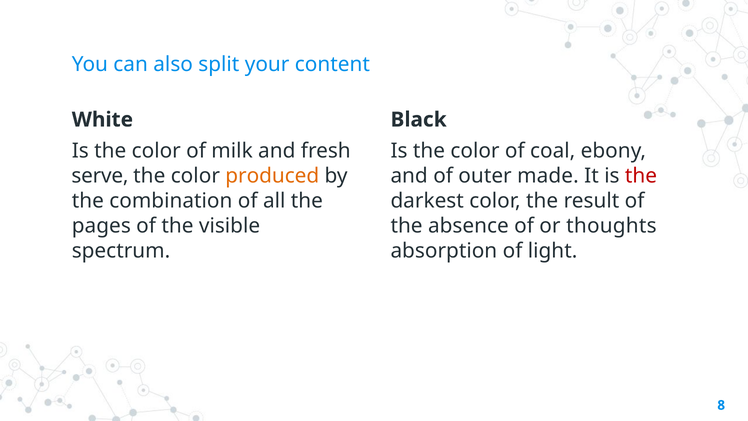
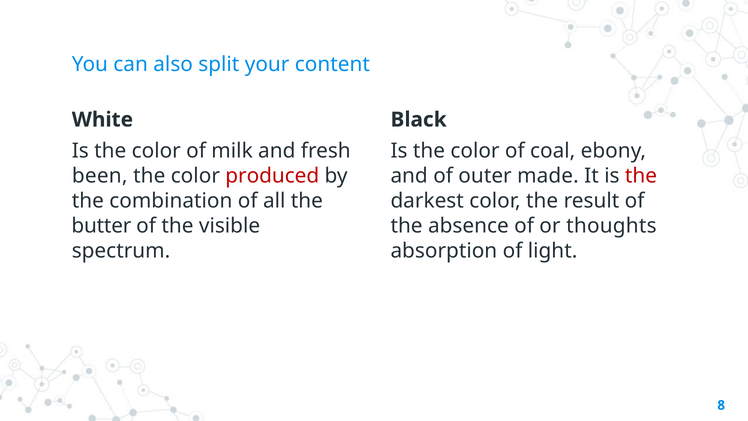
serve: serve -> been
produced colour: orange -> red
pages: pages -> butter
